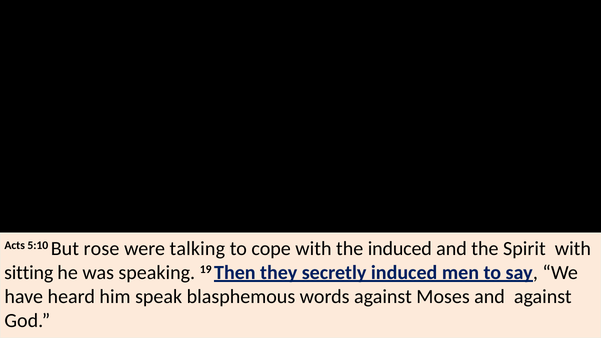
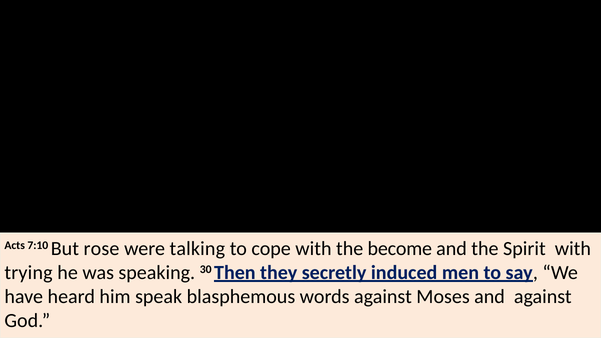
5:10: 5:10 -> 7:10
the induced: induced -> become
sitting: sitting -> trying
19: 19 -> 30
